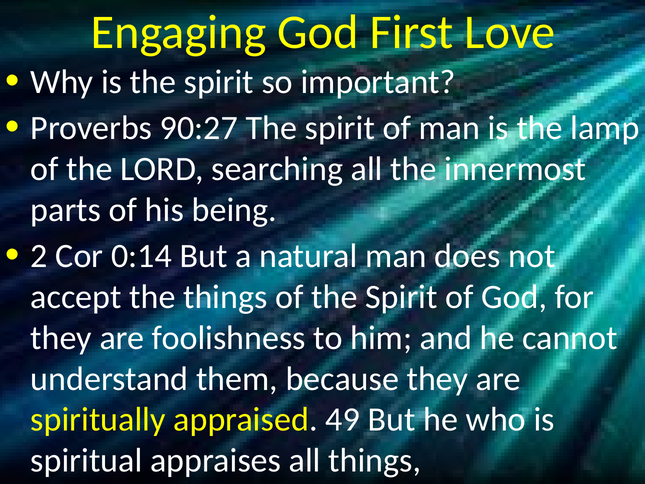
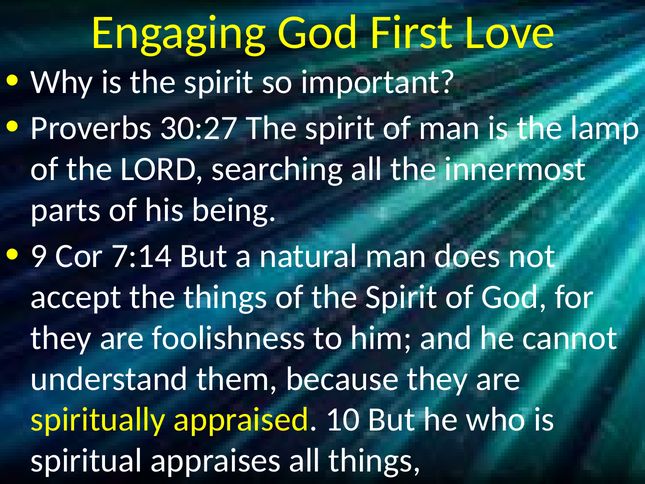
90:27: 90:27 -> 30:27
2: 2 -> 9
0:14: 0:14 -> 7:14
49: 49 -> 10
